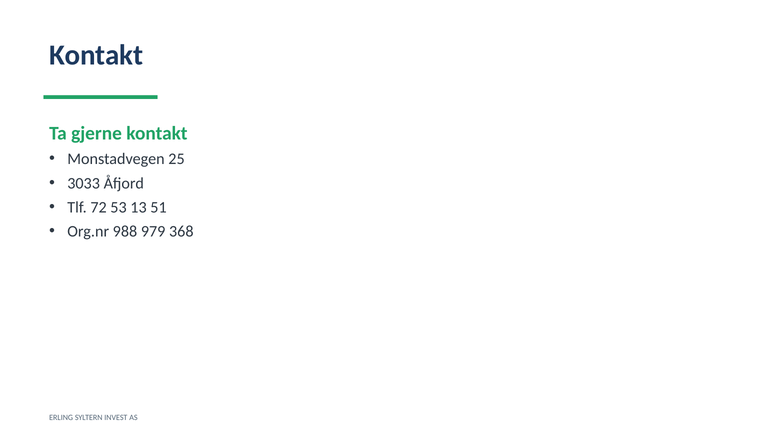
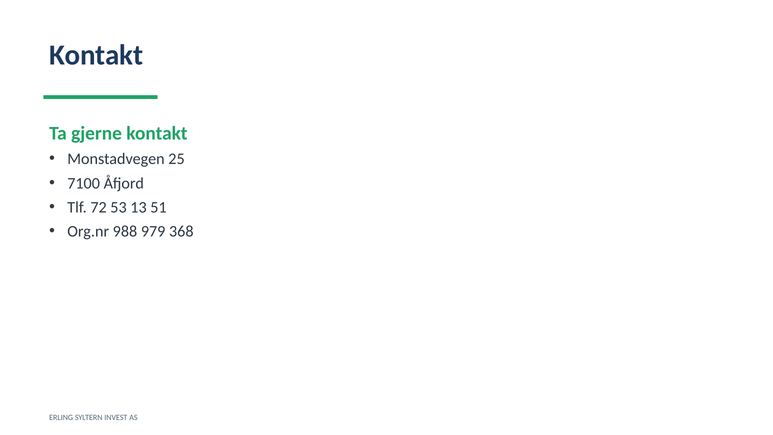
3033: 3033 -> 7100
